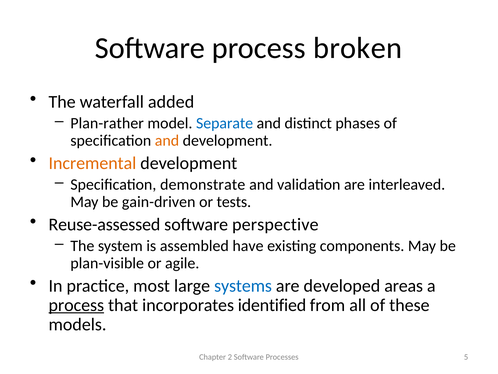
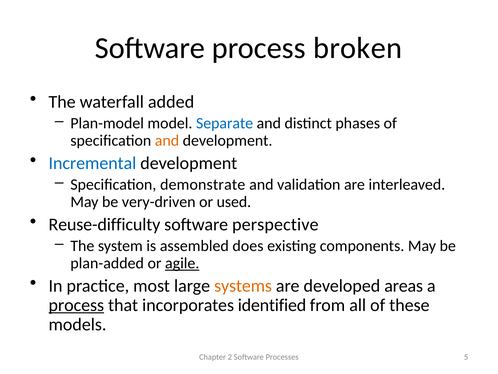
Plan-rather: Plan-rather -> Plan-model
Incremental colour: orange -> blue
gain-driven: gain-driven -> very-driven
tests: tests -> used
Reuse-assessed: Reuse-assessed -> Reuse-difficulty
have: have -> does
plan-visible: plan-visible -> plan-added
agile underline: none -> present
systems colour: blue -> orange
